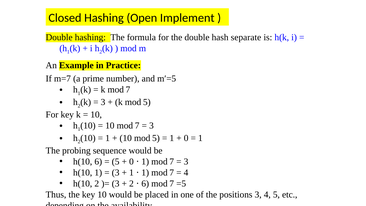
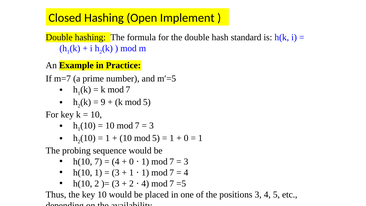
separate: separate -> standard
3 at (103, 102): 3 -> 9
h(10 6: 6 -> 7
5 at (116, 162): 5 -> 4
2 6: 6 -> 4
